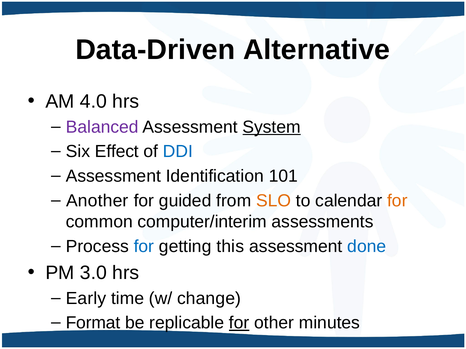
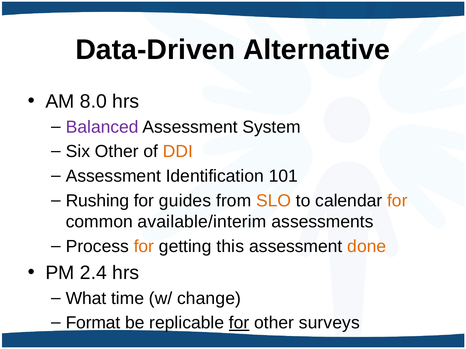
4.0: 4.0 -> 8.0
System underline: present -> none
Six Effect: Effect -> Other
DDI colour: blue -> orange
Another: Another -> Rushing
guided: guided -> guides
computer/interim: computer/interim -> available/interim
for at (144, 247) colour: blue -> orange
done colour: blue -> orange
3.0: 3.0 -> 2.4
Early: Early -> What
minutes: minutes -> surveys
